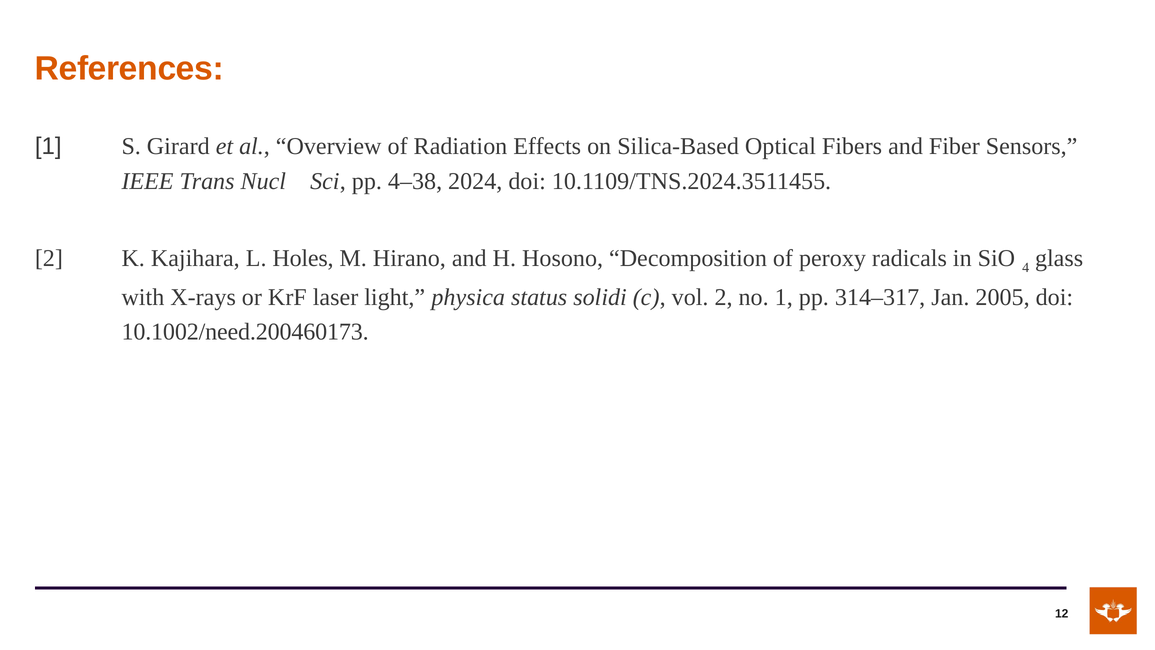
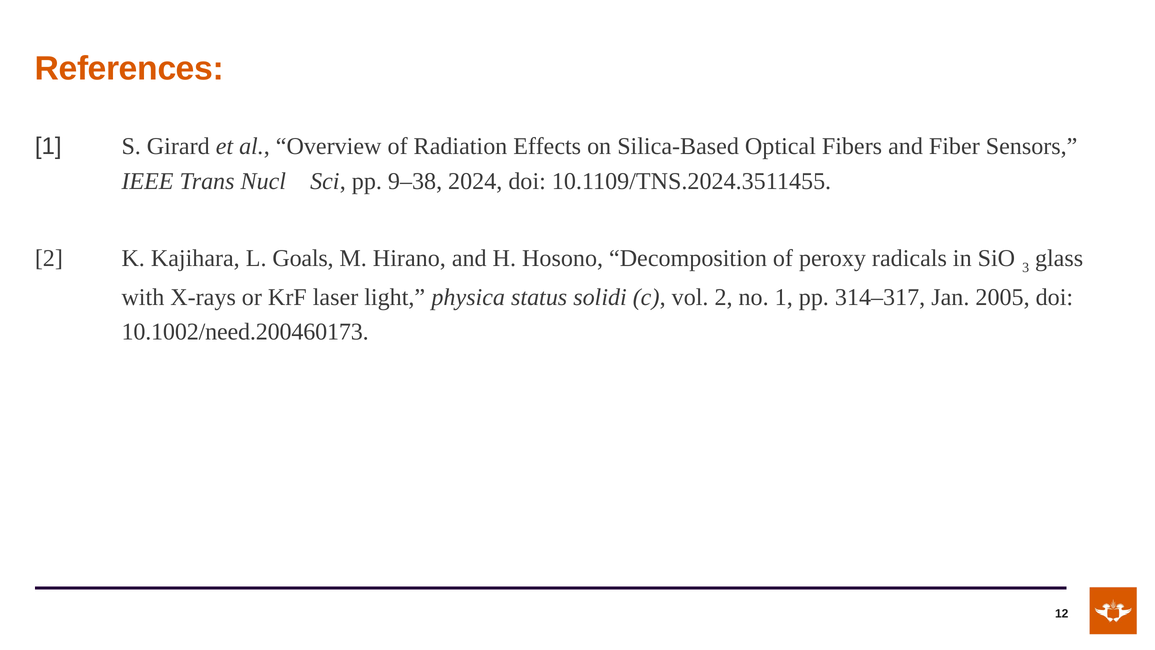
4–38: 4–38 -> 9–38
Holes: Holes -> Goals
4: 4 -> 3
